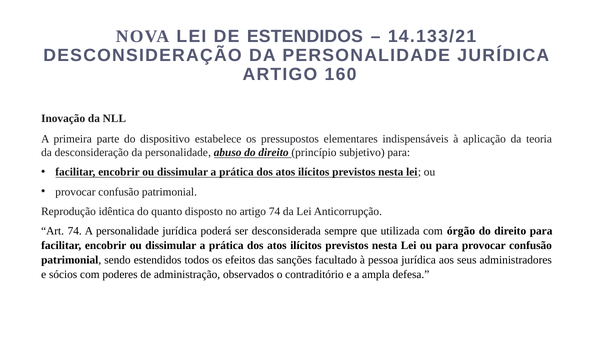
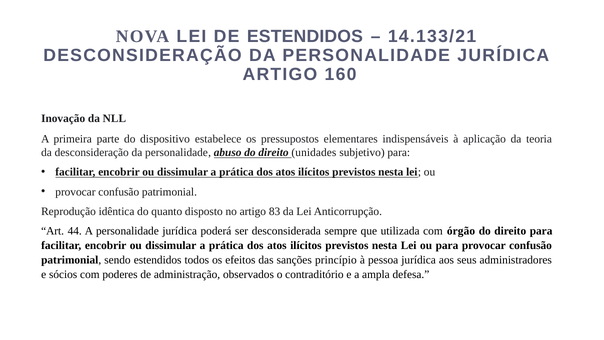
princípio: princípio -> unidades
artigo 74: 74 -> 83
Art 74: 74 -> 44
facultado: facultado -> princípio
